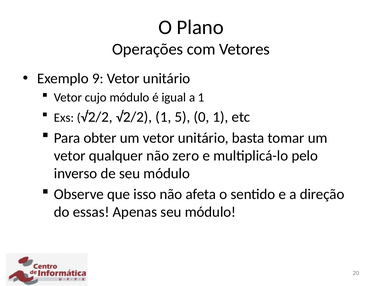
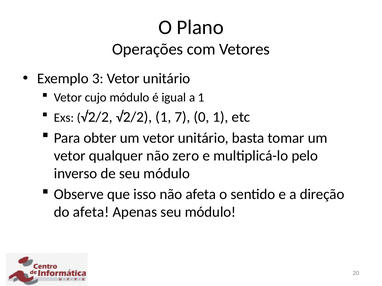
9: 9 -> 3
5: 5 -> 7
do essas: essas -> afeta
